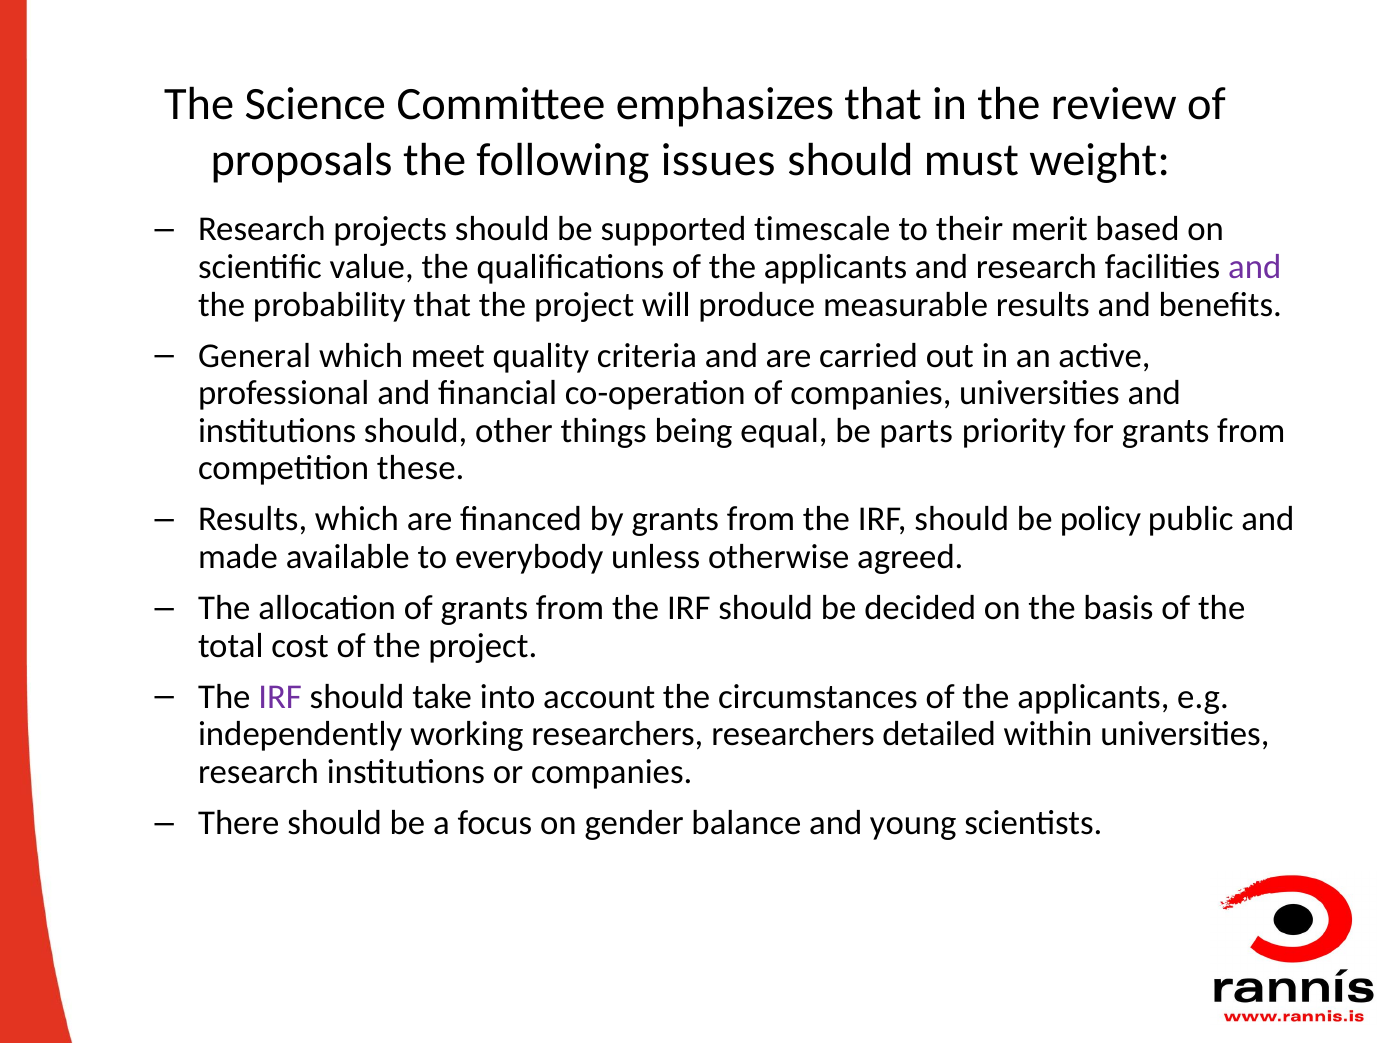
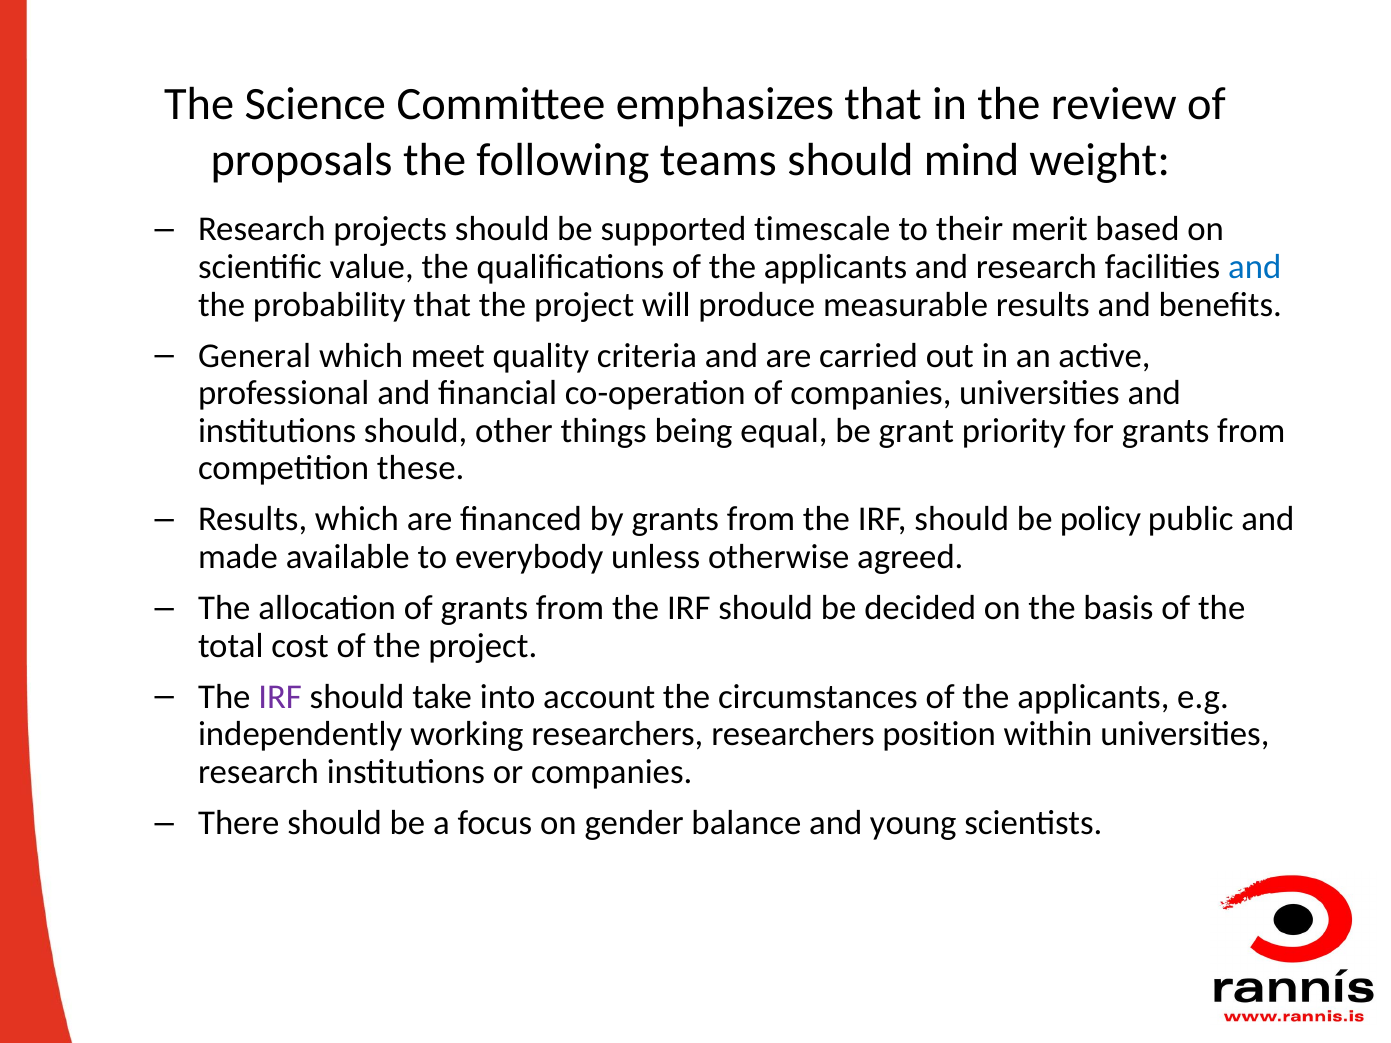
issues: issues -> teams
must: must -> mind
and at (1255, 267) colour: purple -> blue
parts: parts -> grant
detailed: detailed -> position
